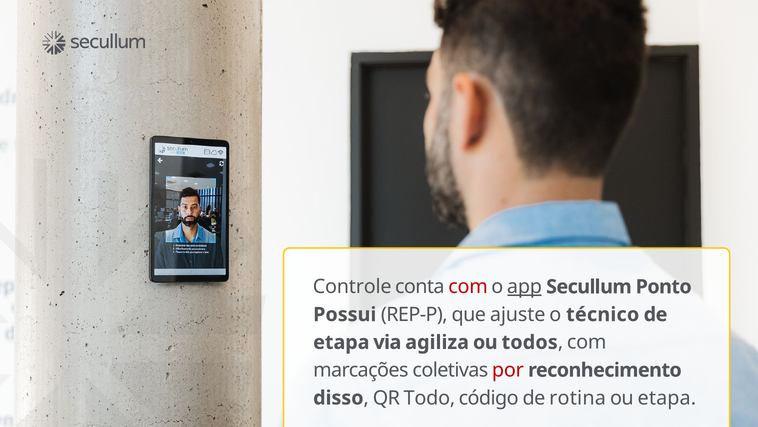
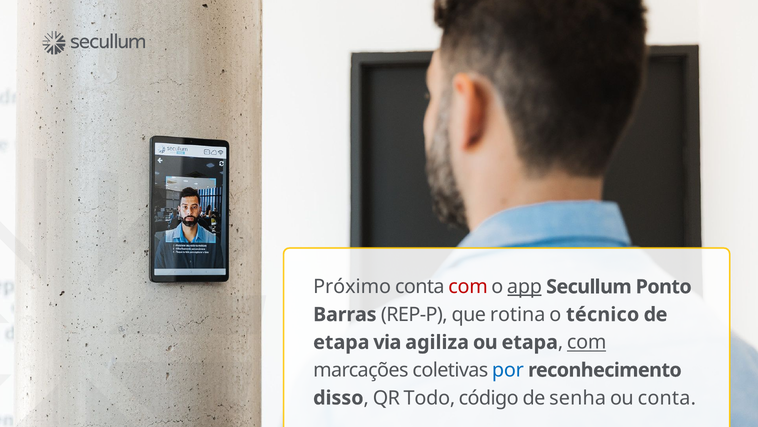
Controle: Controle -> Próximo
Possui: Possui -> Barras
ajuste: ajuste -> rotina
ou todos: todos -> etapa
com at (587, 342) underline: none -> present
por colour: red -> blue
rotina: rotina -> senha
ou etapa: etapa -> conta
